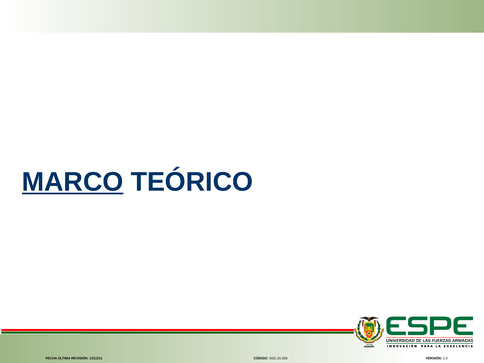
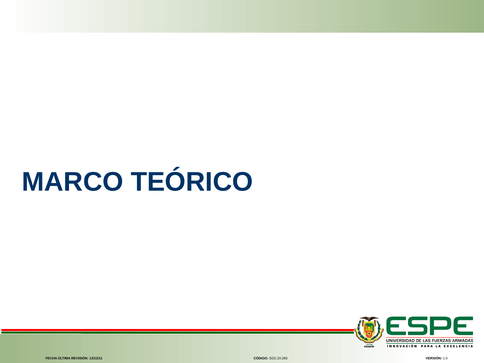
MARCO underline: present -> none
